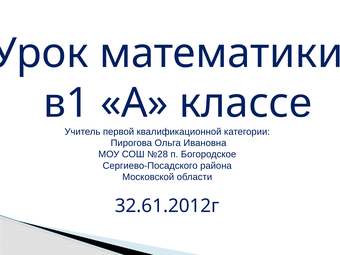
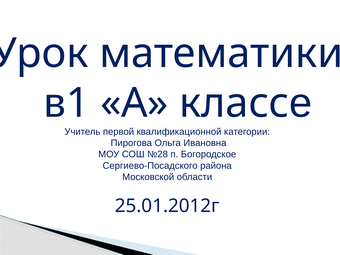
32.61.2012г: 32.61.2012г -> 25.01.2012г
